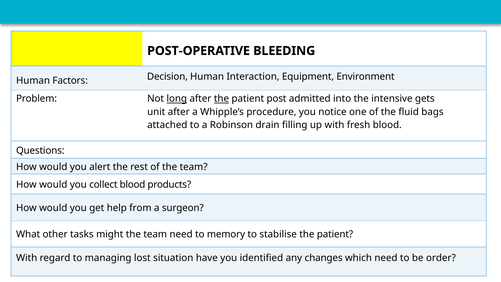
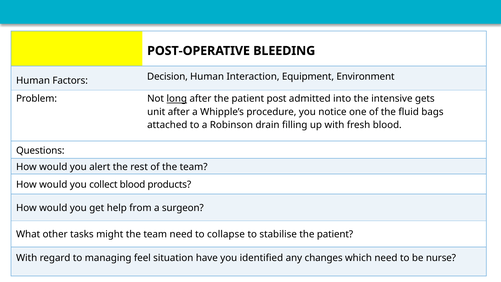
the at (221, 99) underline: present -> none
memory: memory -> collapse
lost: lost -> feel
order: order -> nurse
